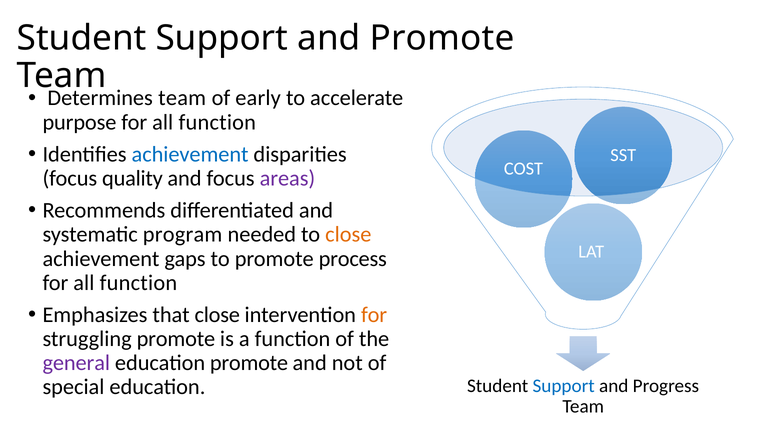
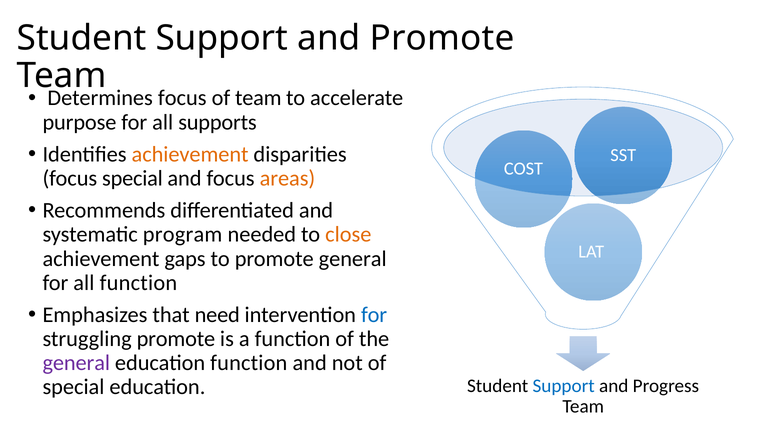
Determines team: team -> focus
of early: early -> team
function at (217, 122): function -> supports
achievement at (190, 154) colour: blue -> orange
focus quality: quality -> special
areas colour: purple -> orange
promote process: process -> general
that close: close -> need
for at (374, 315) colour: orange -> blue
education promote: promote -> function
